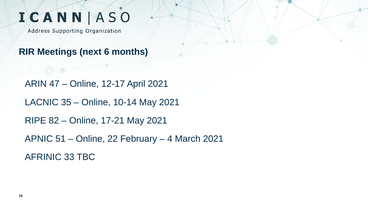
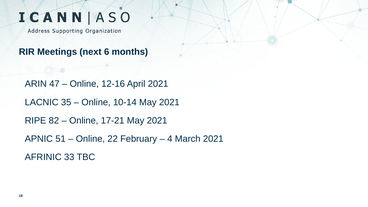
12-17: 12-17 -> 12-16
